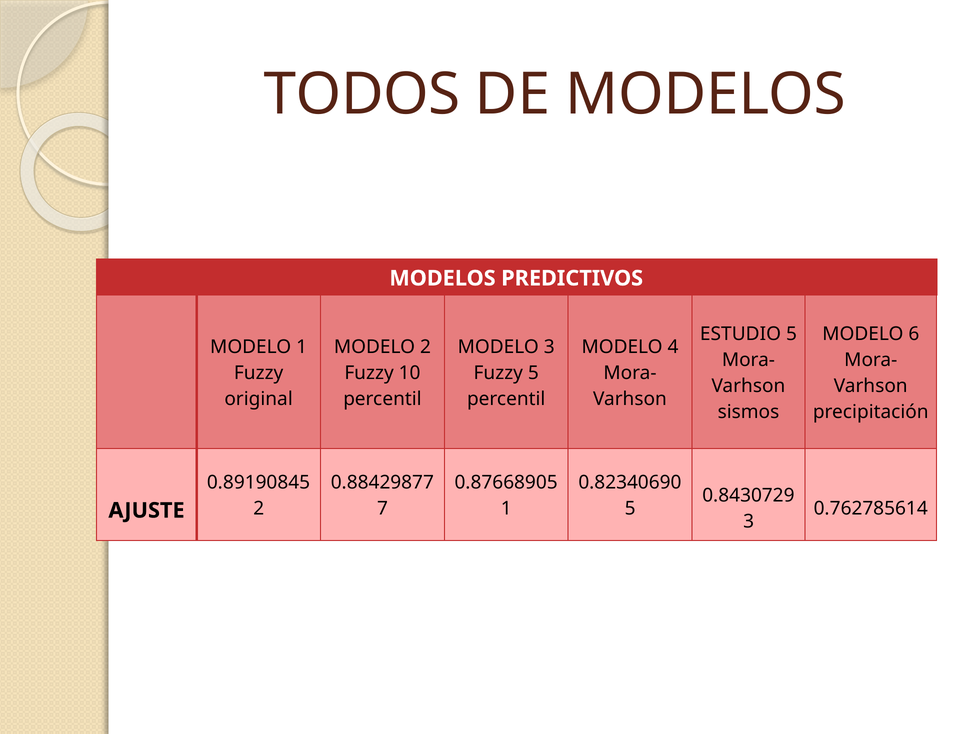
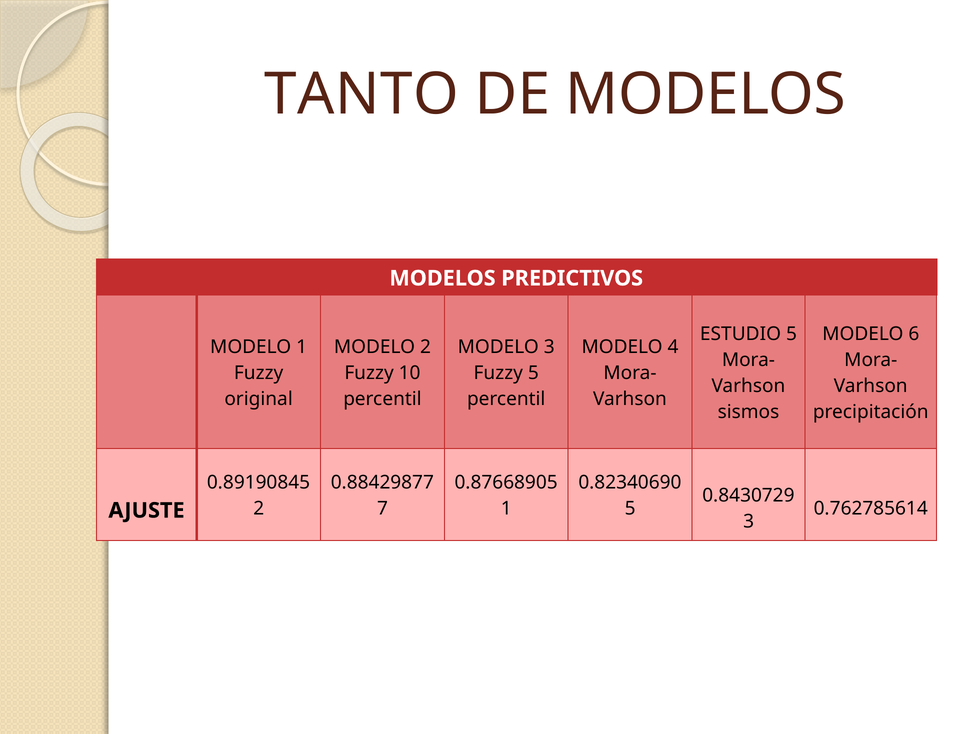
TODOS: TODOS -> TANTO
